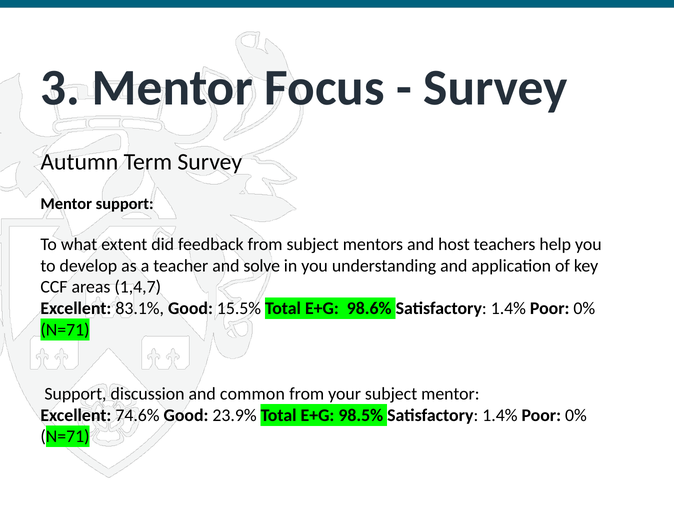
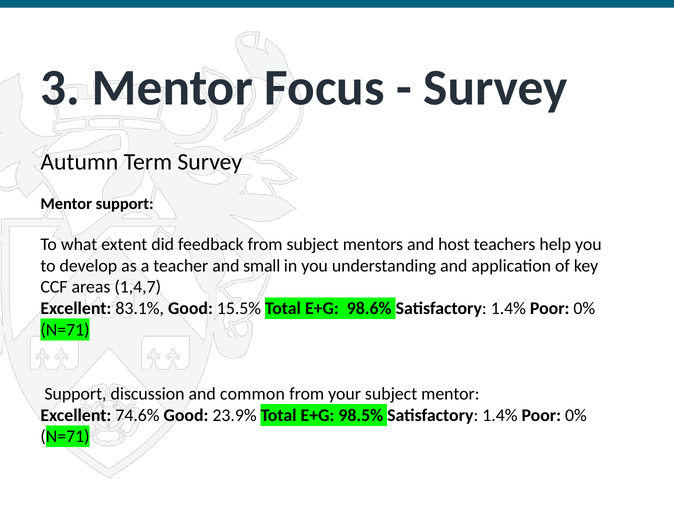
solve: solve -> small
